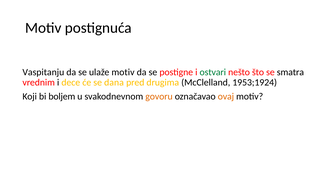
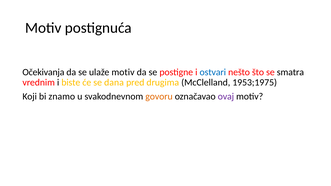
Vaspitanju: Vaspitanju -> Očekivanja
ostvari colour: green -> blue
dece: dece -> biste
1953;1924: 1953;1924 -> 1953;1975
boljem: boljem -> znamo
ovaj colour: orange -> purple
